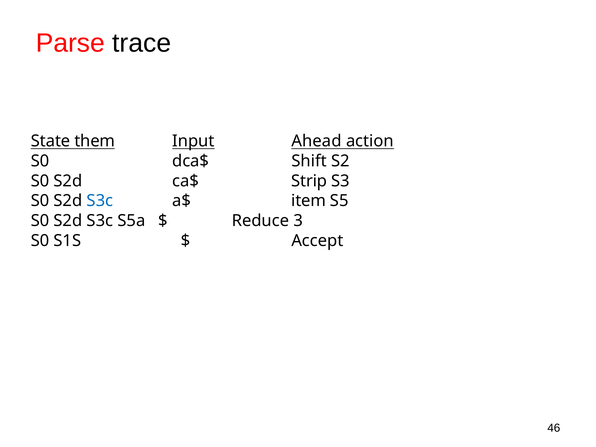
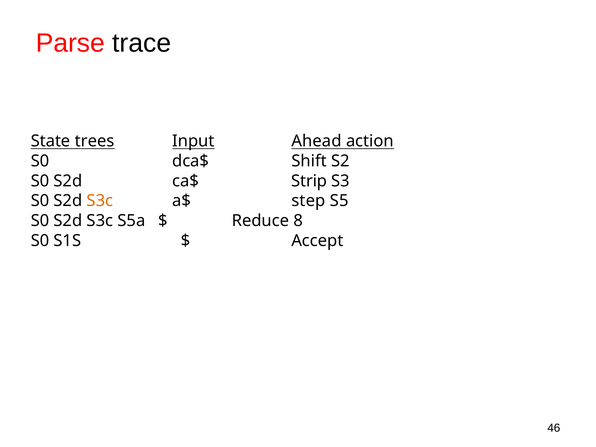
them: them -> trees
S3c at (100, 201) colour: blue -> orange
item: item -> step
3: 3 -> 8
